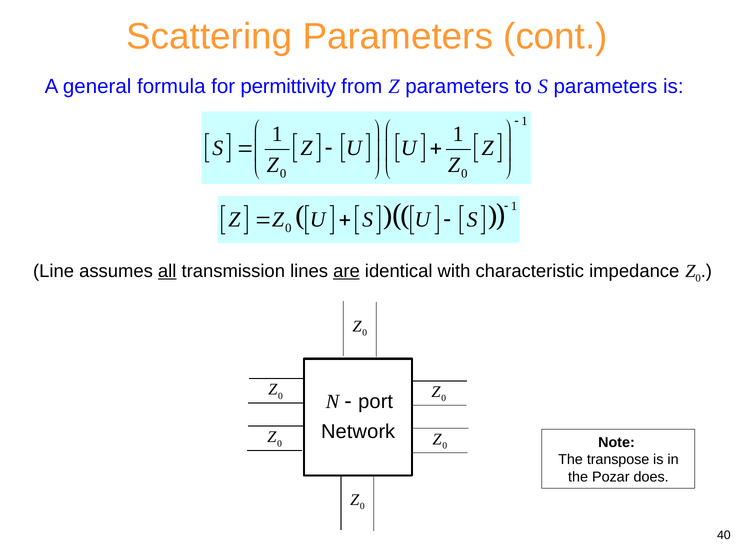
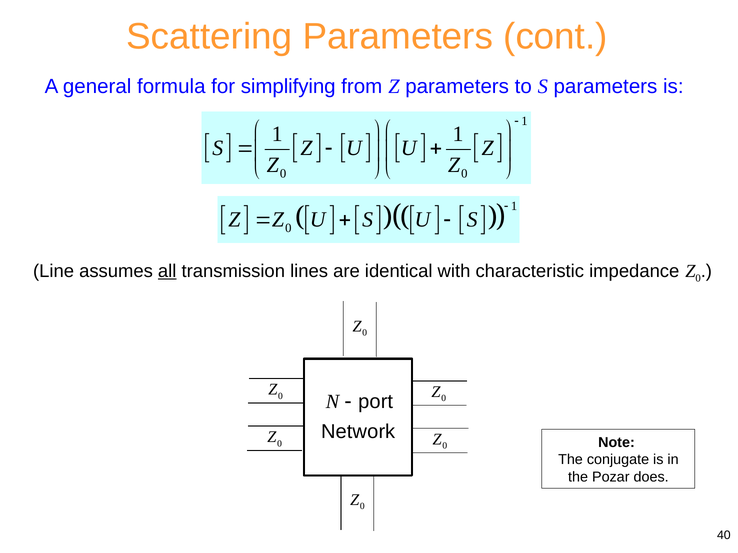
permittivity: permittivity -> simplifying
are underline: present -> none
transpose: transpose -> conjugate
